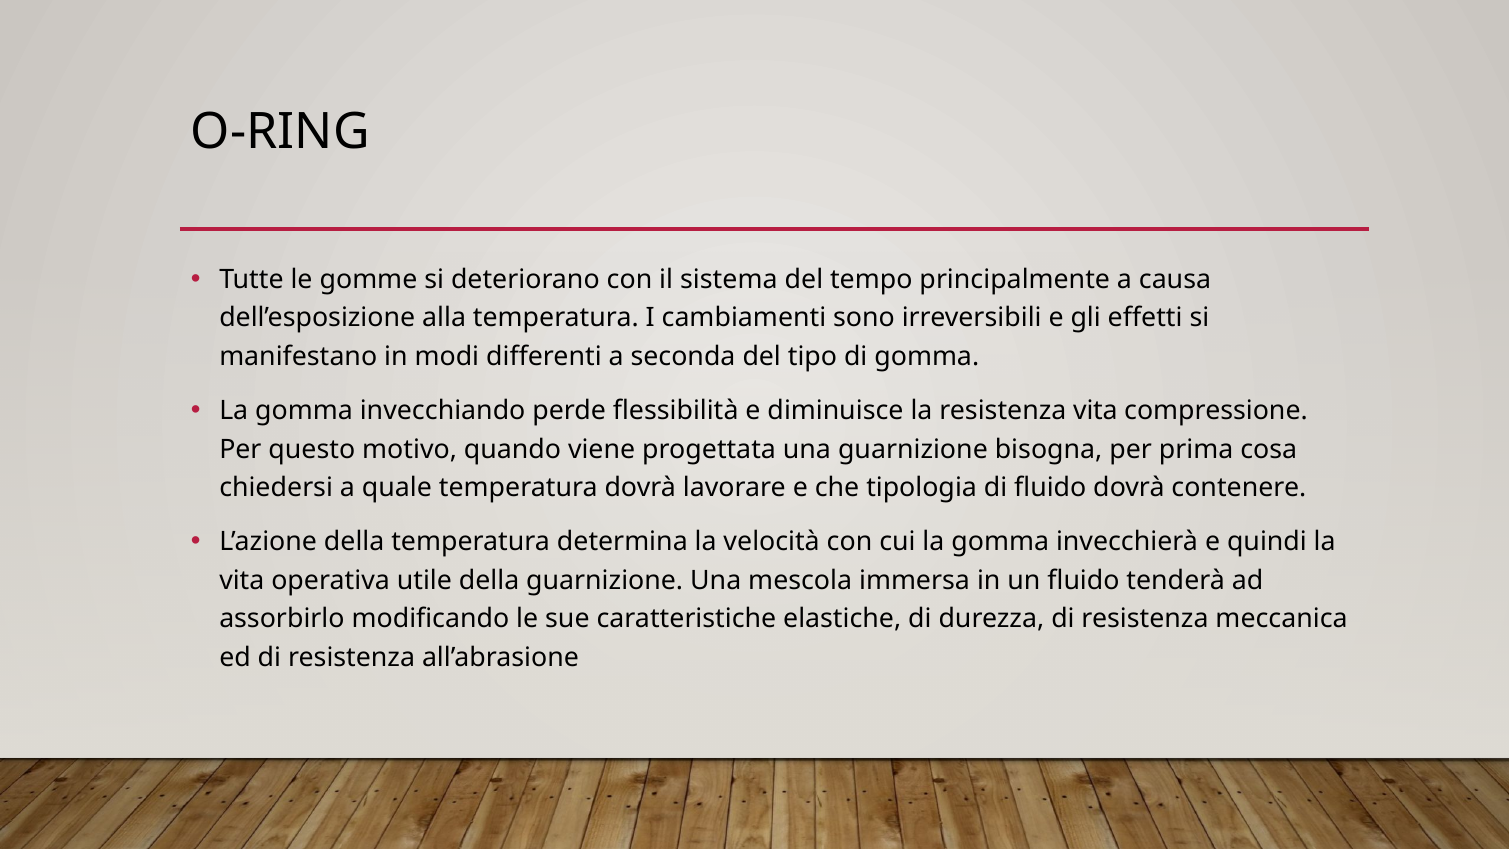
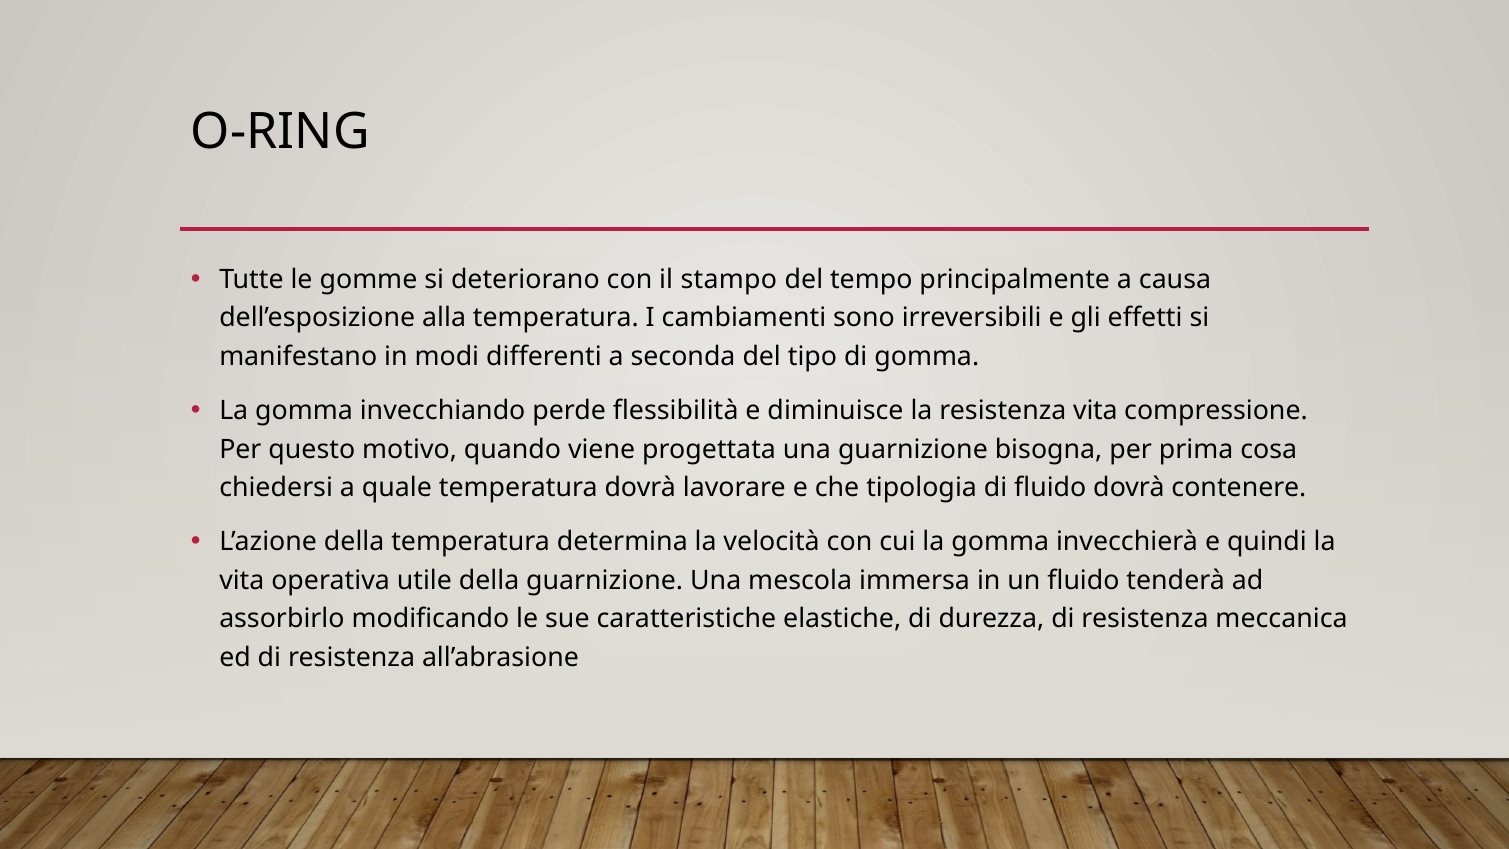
sistema: sistema -> stampo
